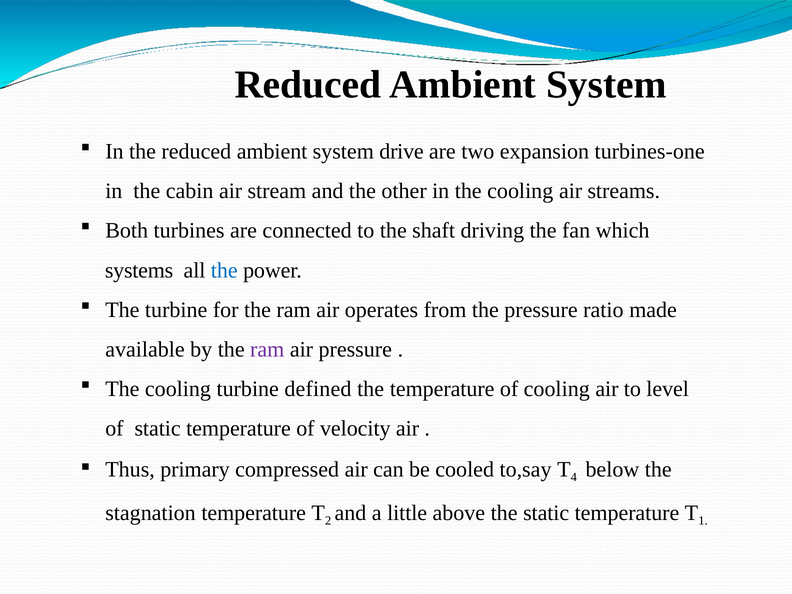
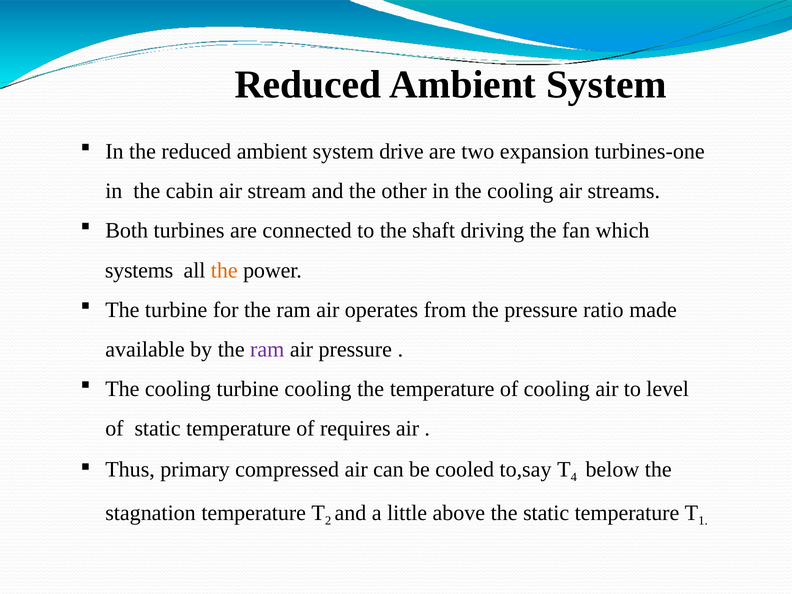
the at (224, 270) colour: blue -> orange
turbine defined: defined -> cooling
velocity: velocity -> requires
